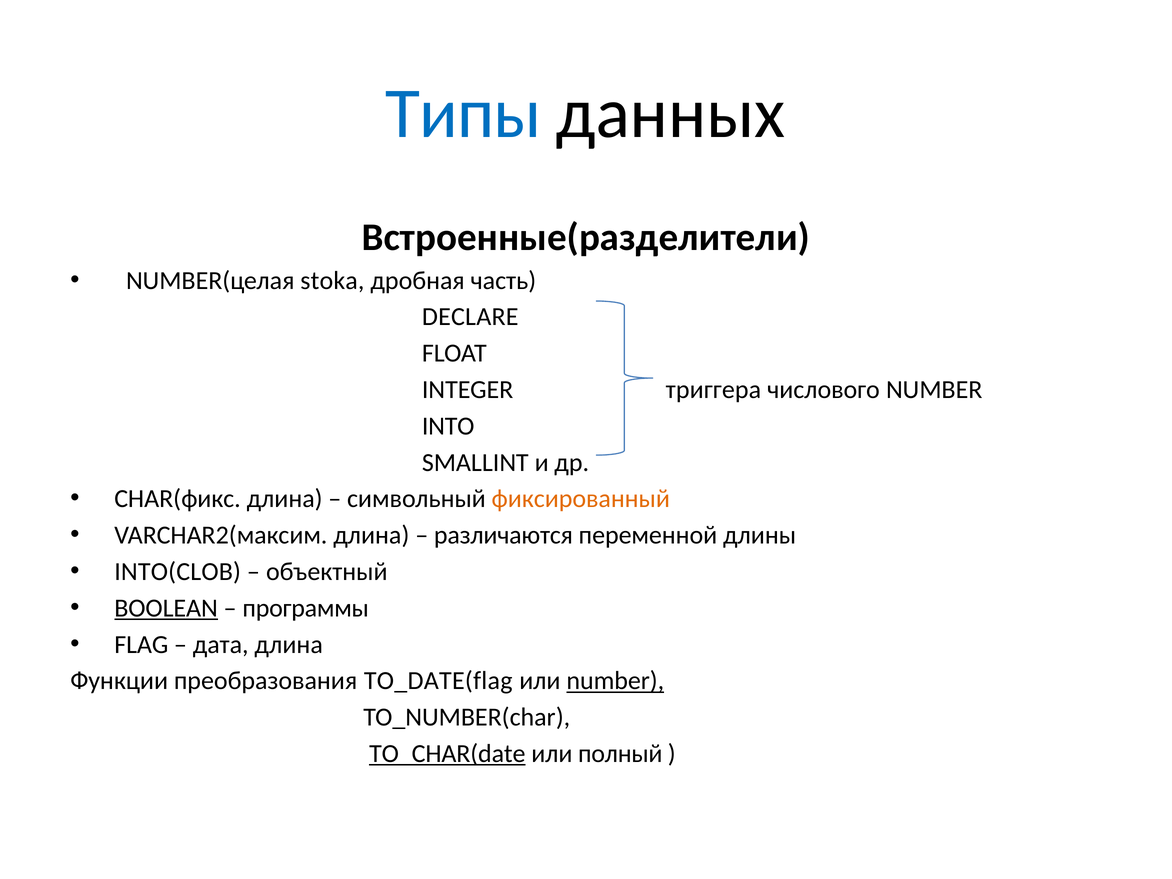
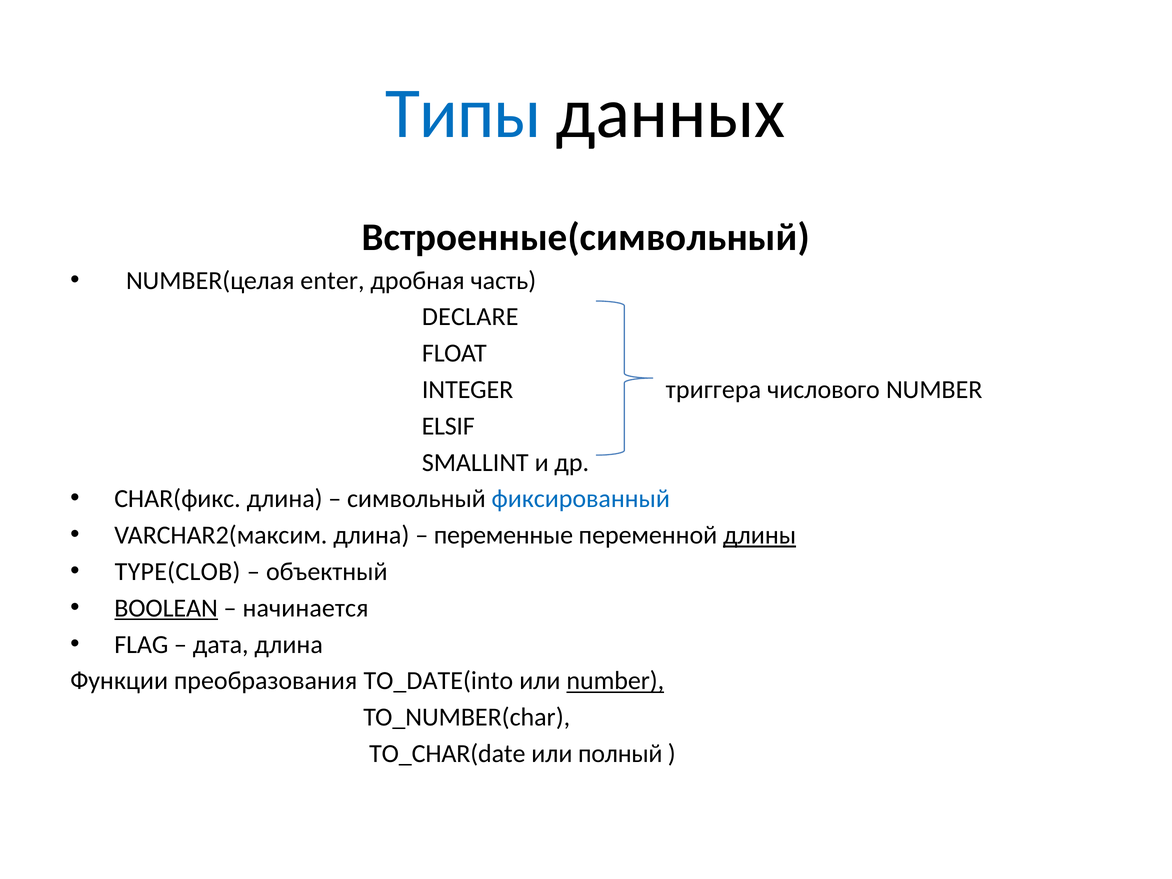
Встроенные(разделители: Встроенные(разделители -> Встроенные(символьный
stoka: stoka -> enter
INTO: INTO -> ELSIF
фиксированный colour: orange -> blue
различаются: различаются -> переменные
длины underline: none -> present
INTO(CLOB: INTO(CLOB -> TYPE(CLOB
программы: программы -> начинается
TO_DATE(flag: TO_DATE(flag -> TO_DATE(into
TO_CHAR(date underline: present -> none
